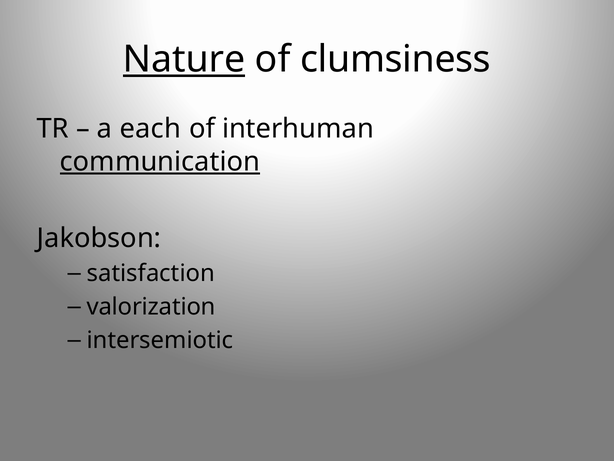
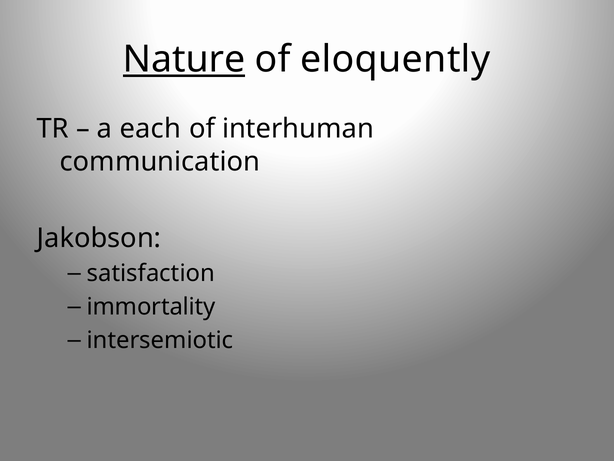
clumsiness: clumsiness -> eloquently
communication underline: present -> none
valorization: valorization -> immortality
